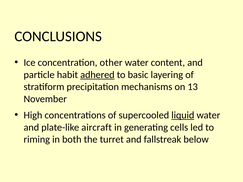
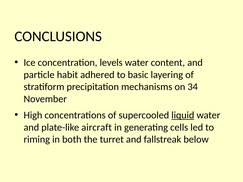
other: other -> levels
adhered underline: present -> none
13: 13 -> 34
